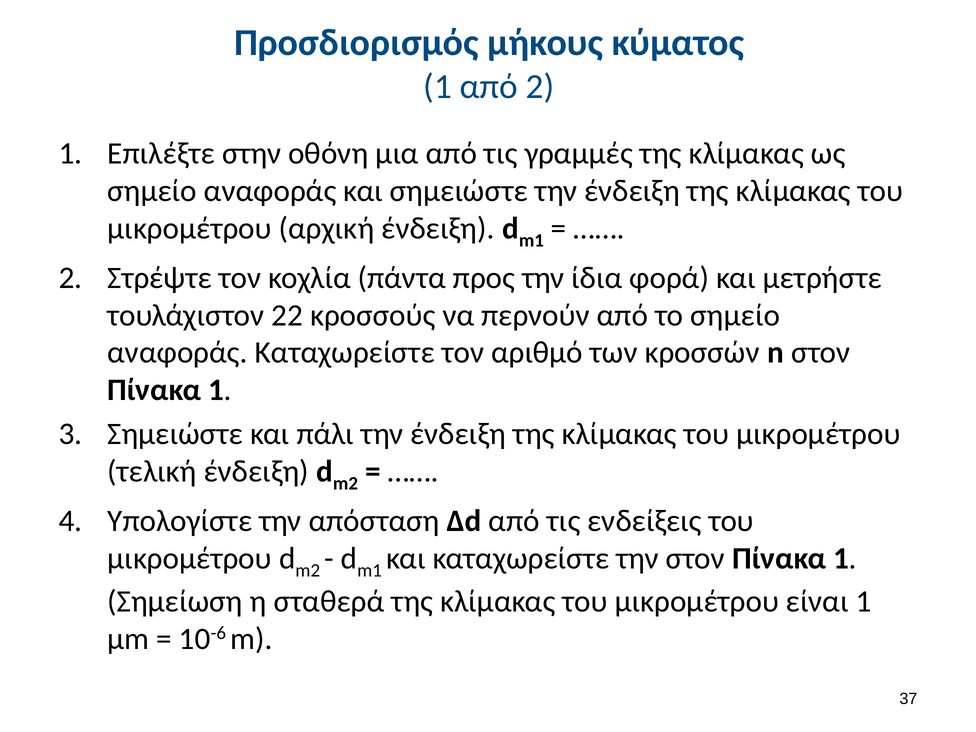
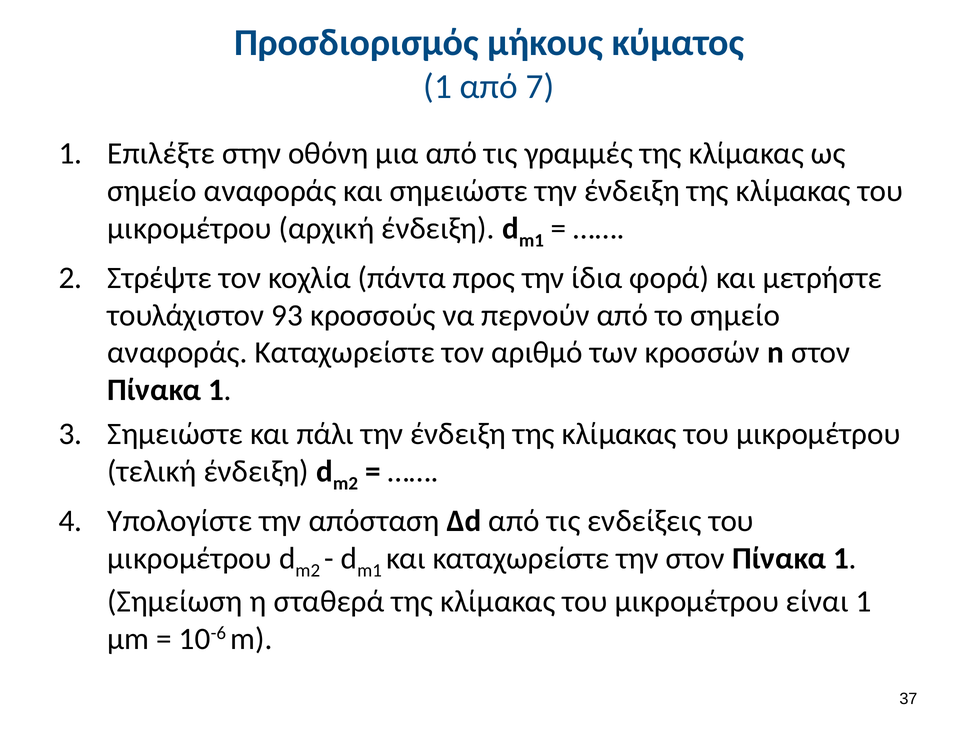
από 2: 2 -> 7
22: 22 -> 93
